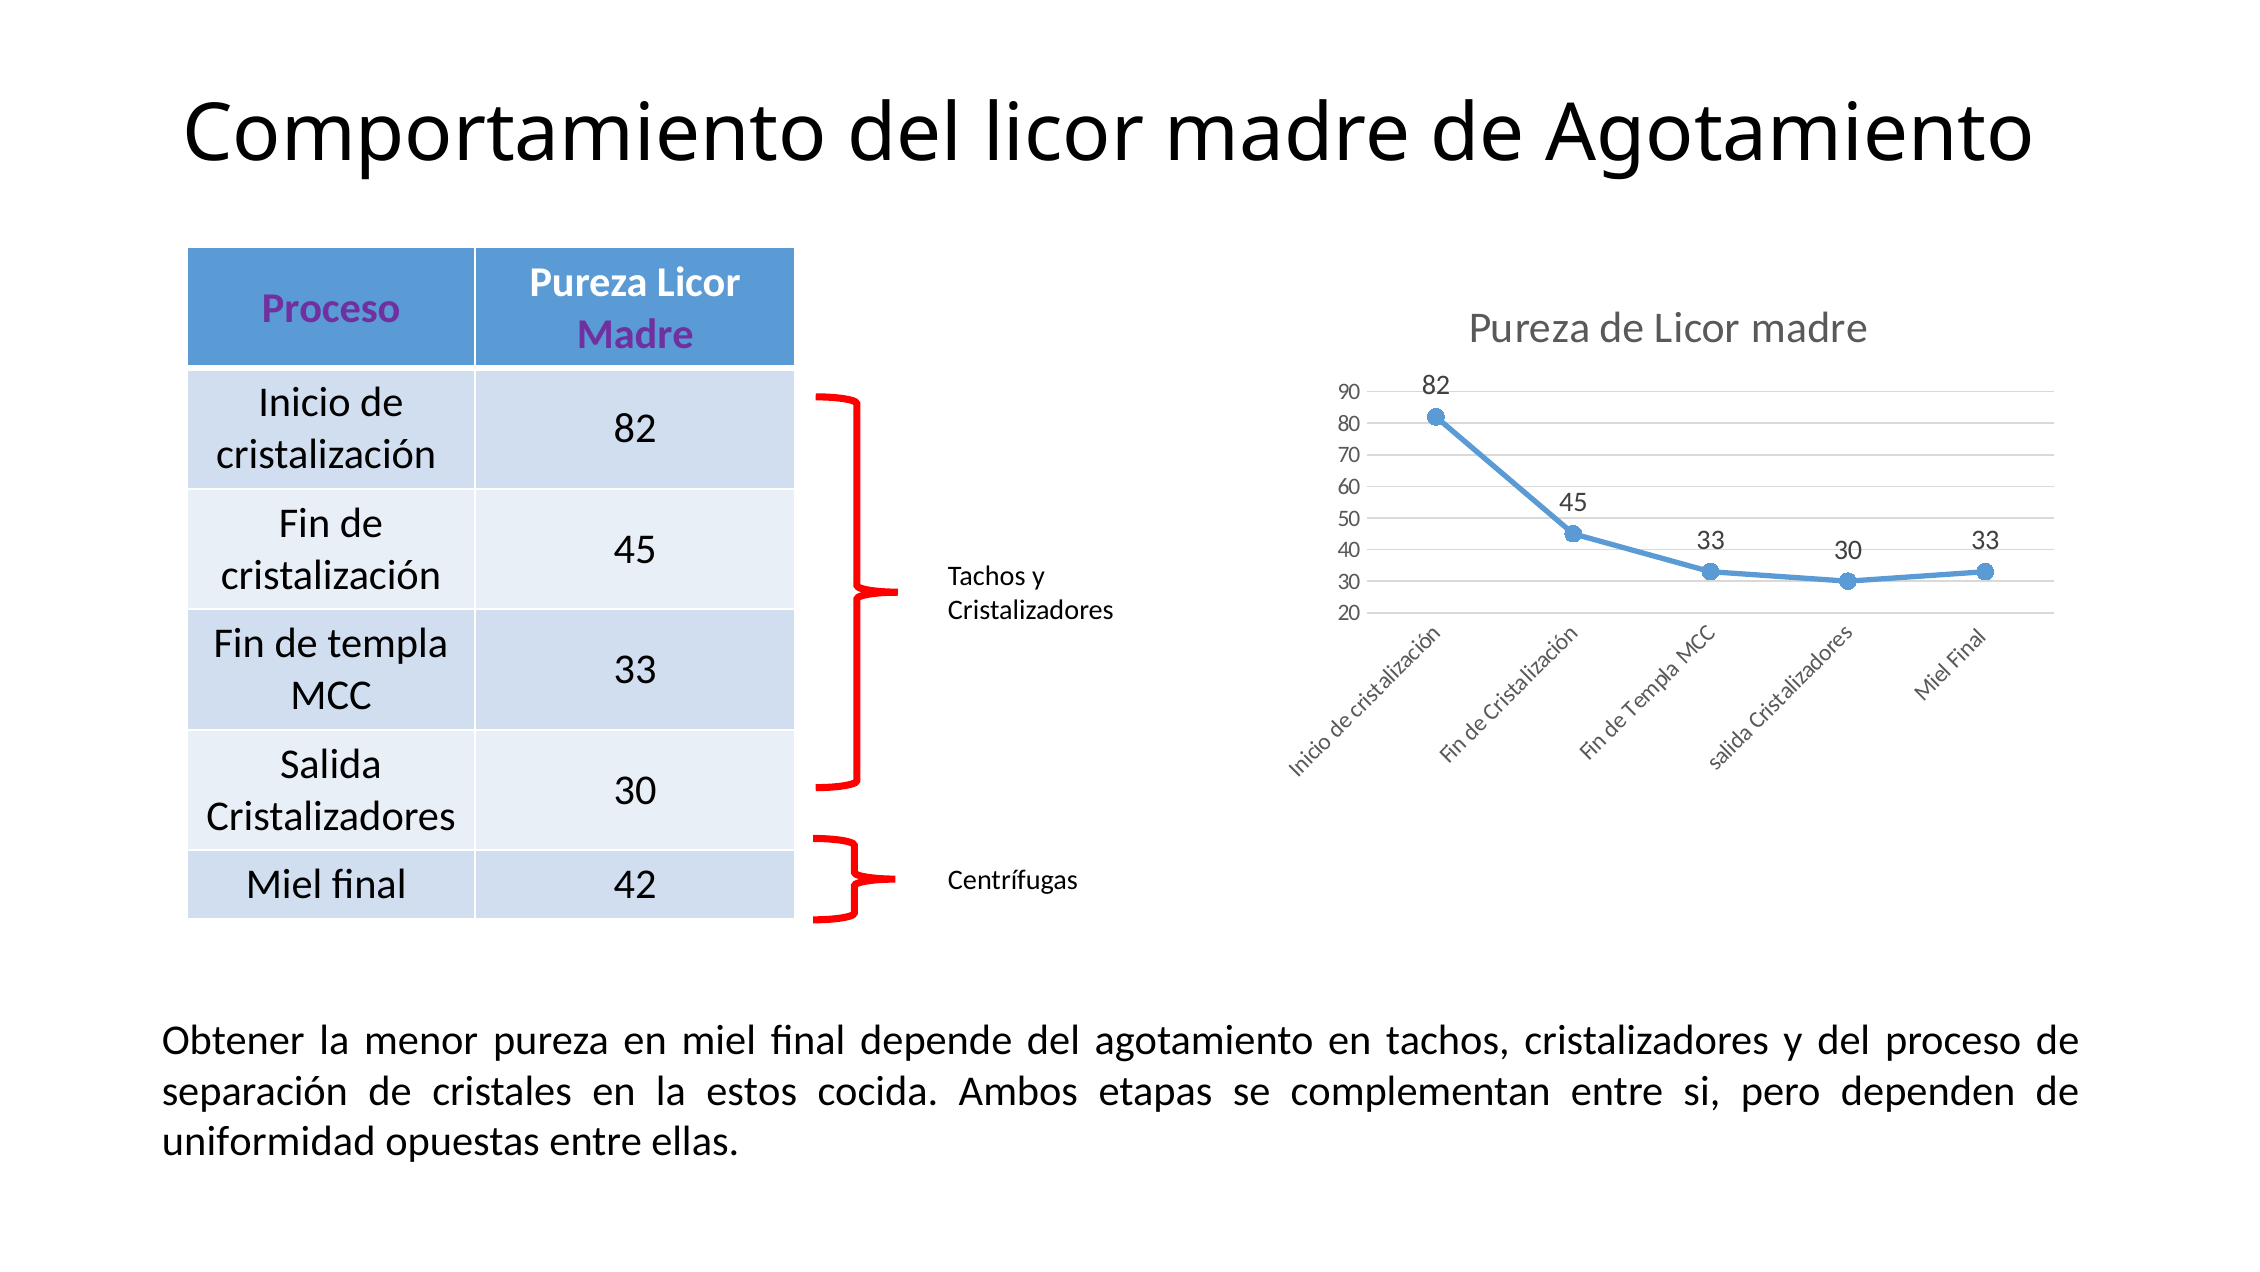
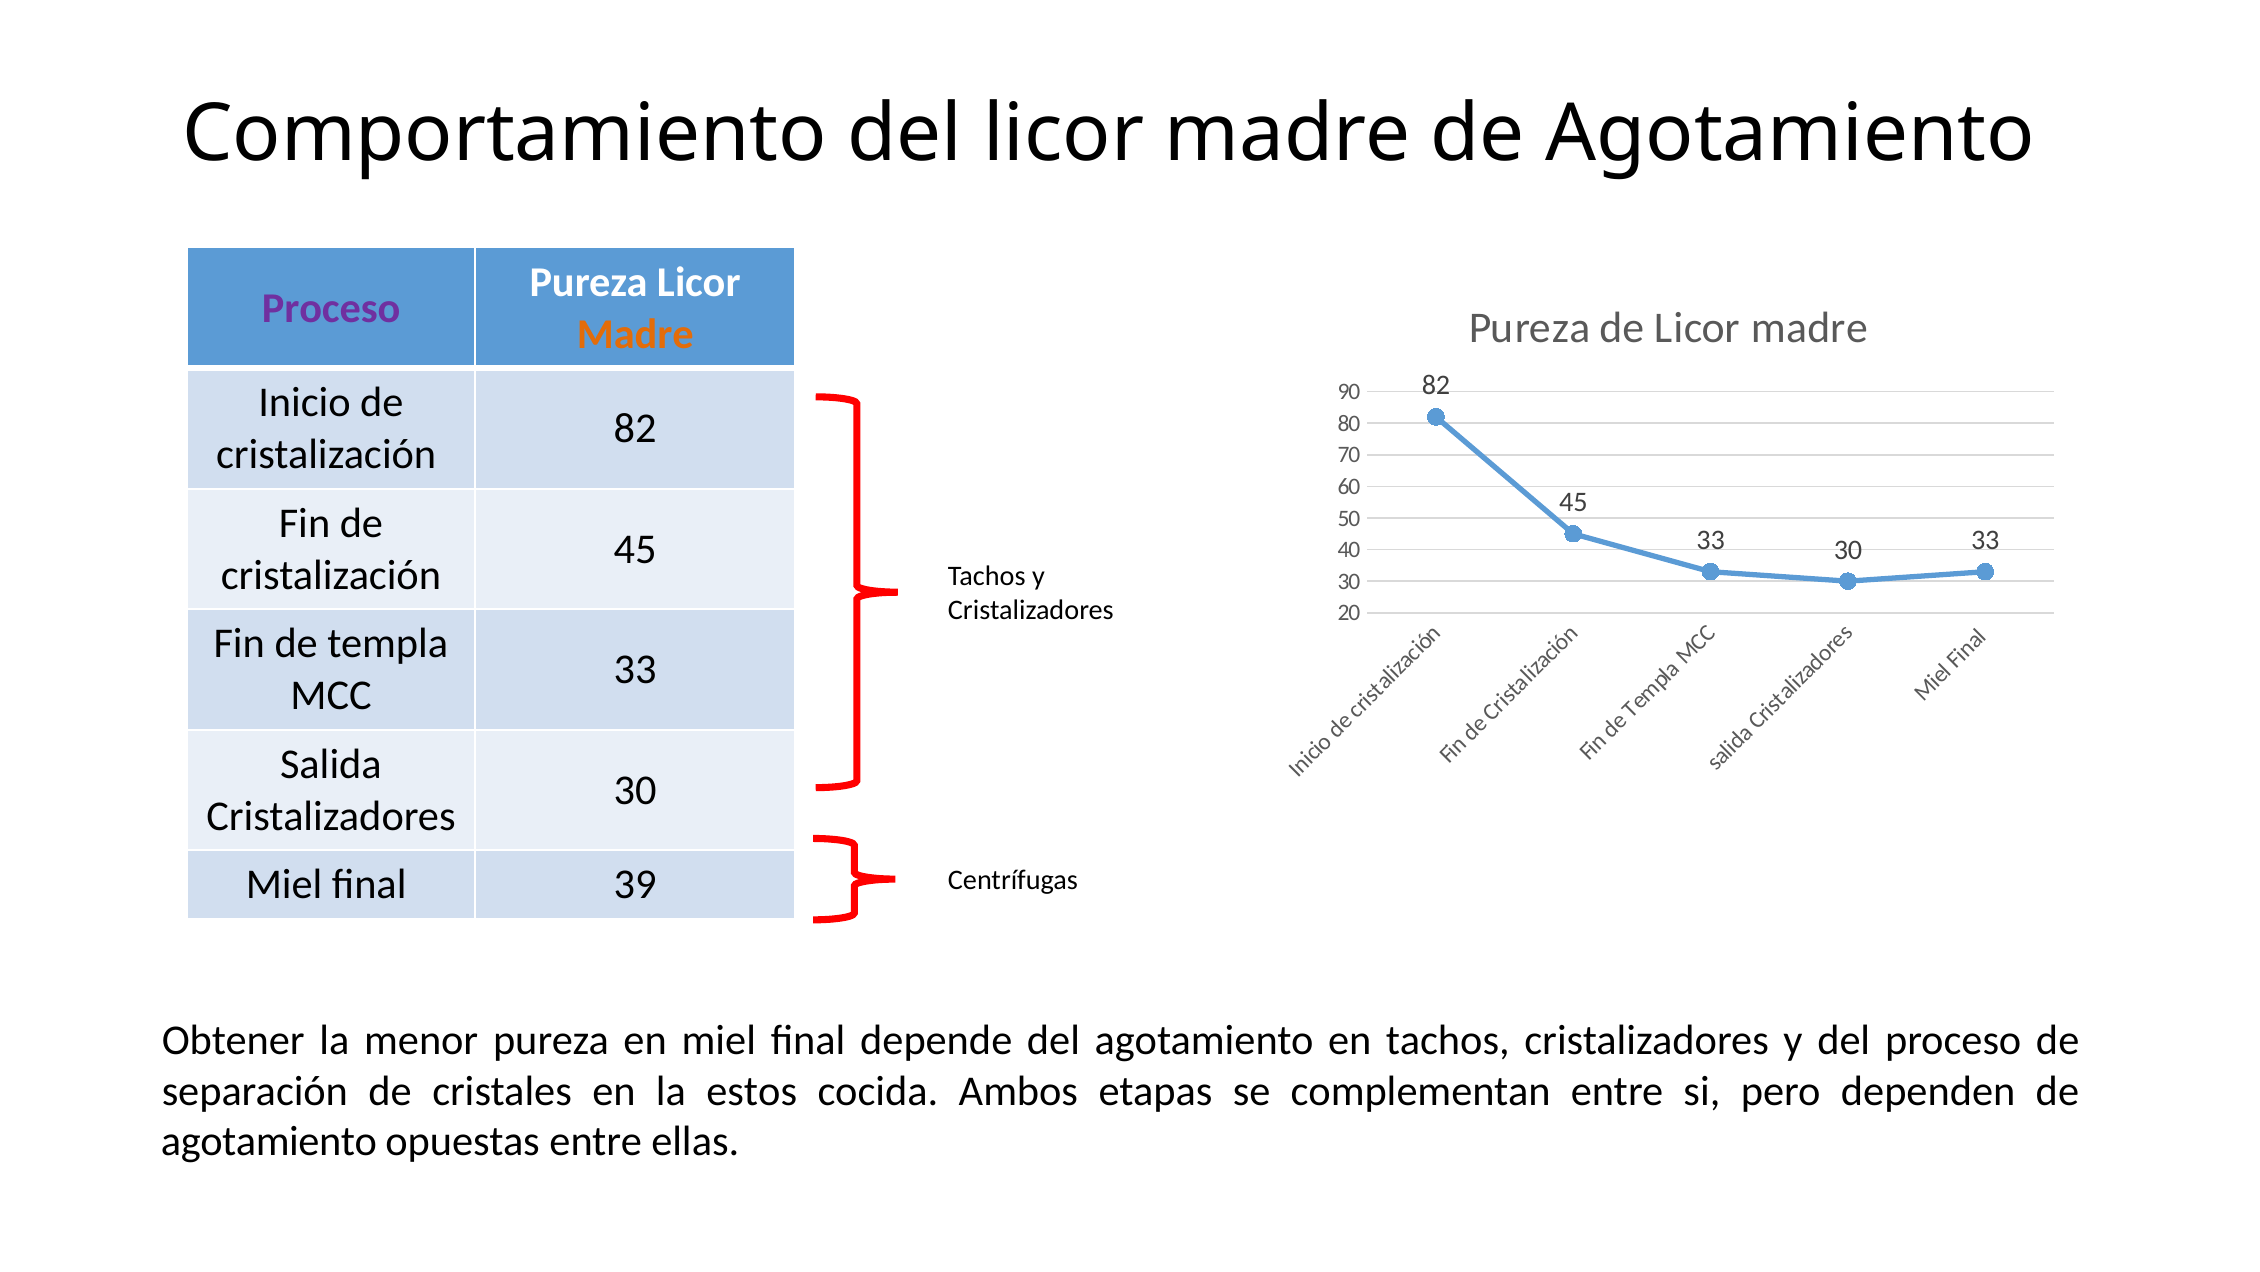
Madre at (635, 334) colour: purple -> orange
42: 42 -> 39
uniformidad at (269, 1141): uniformidad -> agotamiento
